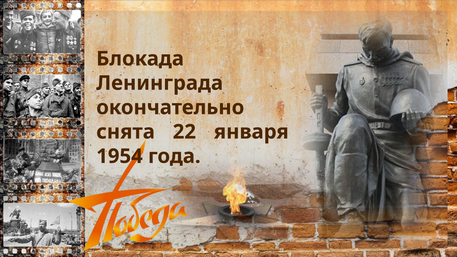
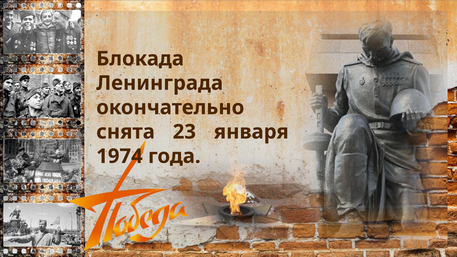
22: 22 -> 23
1954: 1954 -> 1974
